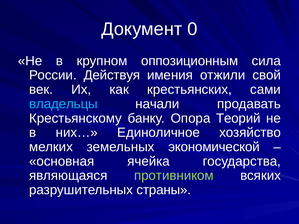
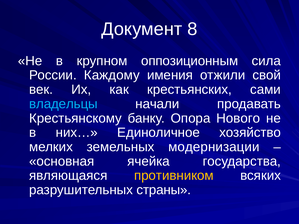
0: 0 -> 8
Действуя: Действуя -> Каждому
Теорий: Теорий -> Нового
экономической: экономической -> модернизации
противником colour: light green -> yellow
